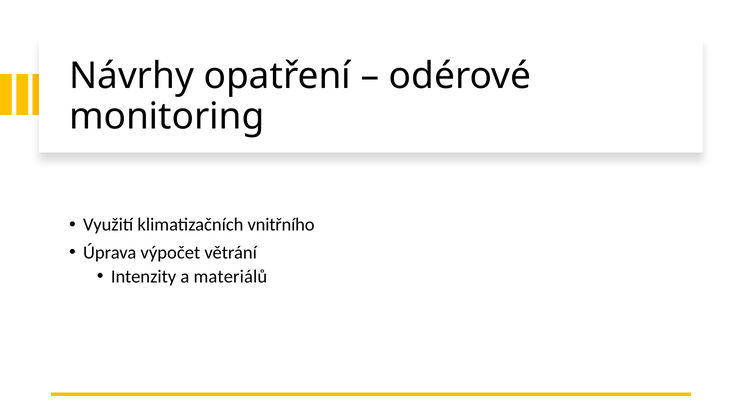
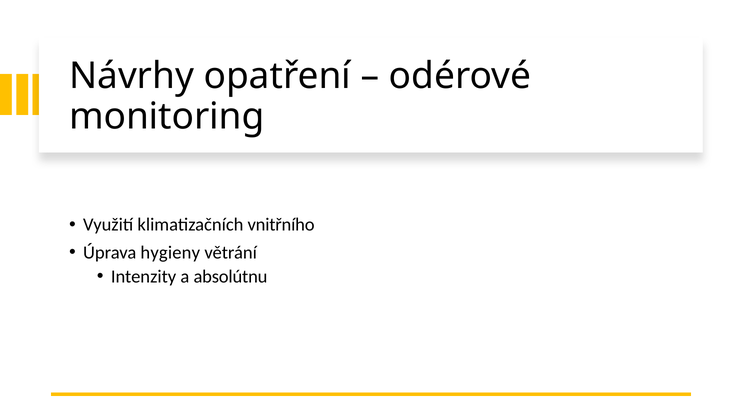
výpočet: výpočet -> hygieny
materiálů: materiálů -> absolútnu
